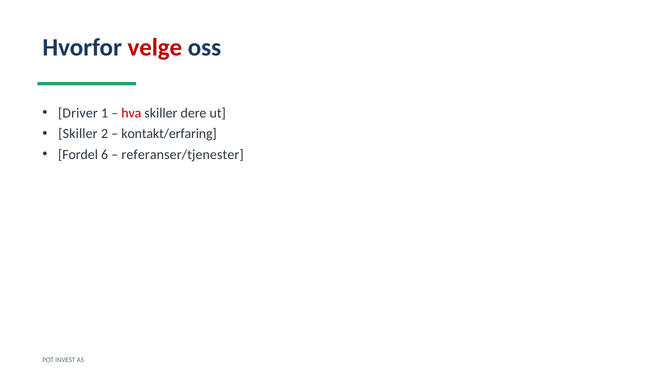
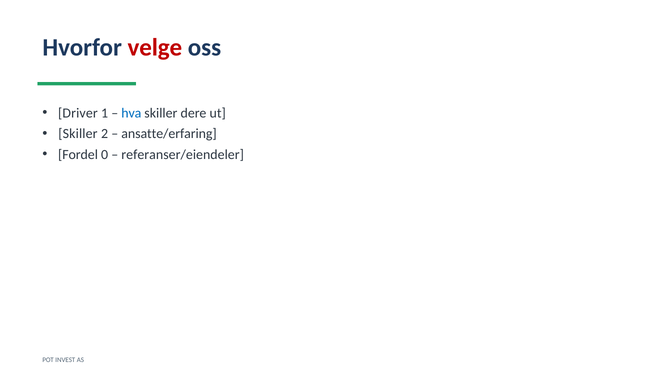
hva colour: red -> blue
kontakt/erfaring: kontakt/erfaring -> ansatte/erfaring
6: 6 -> 0
referanser/tjenester: referanser/tjenester -> referanser/eiendeler
